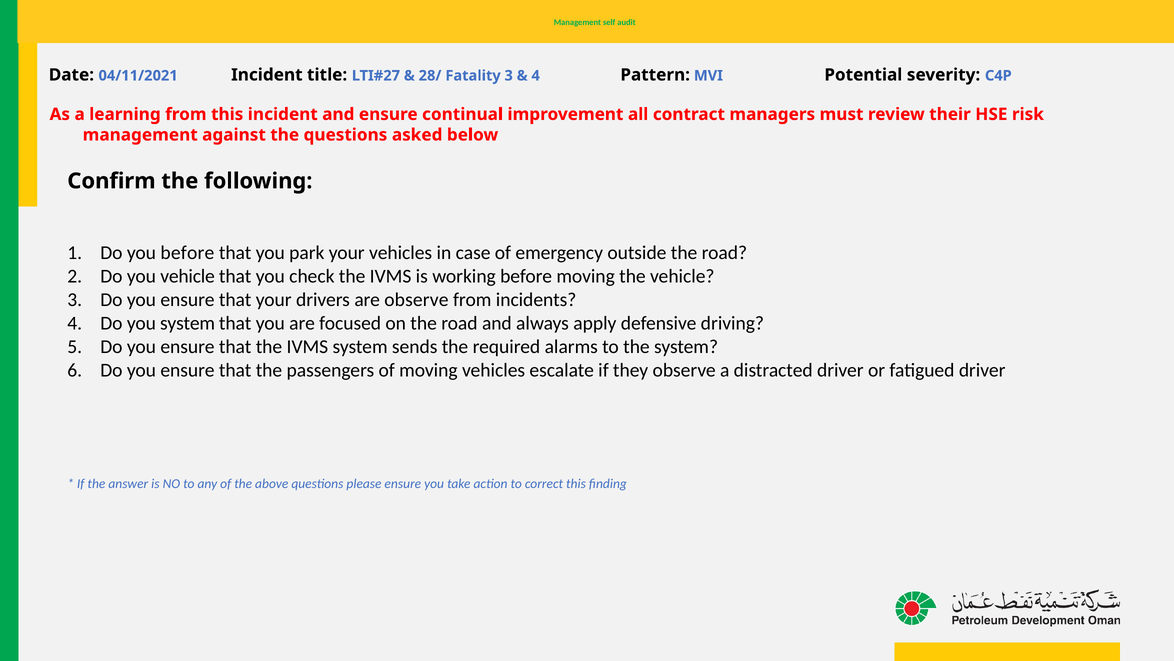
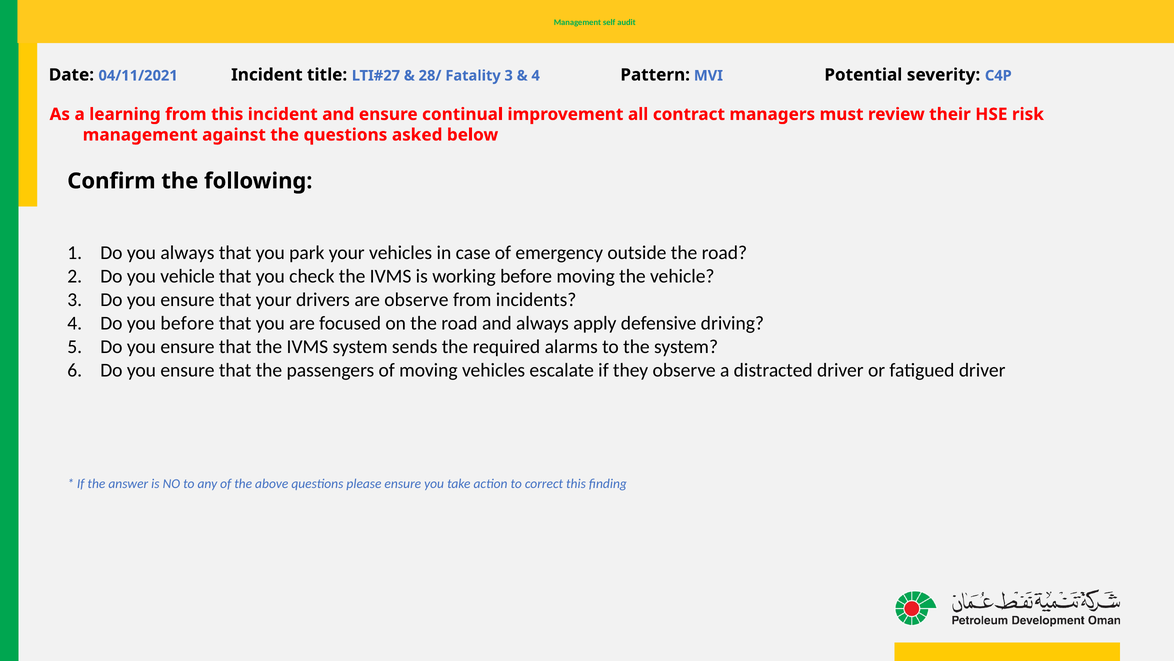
you before: before -> always
you system: system -> before
